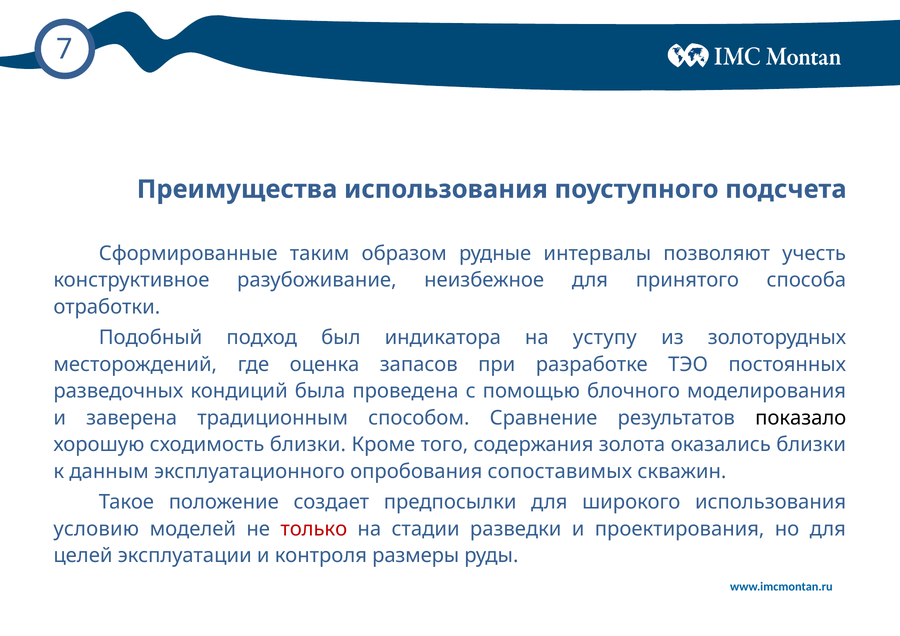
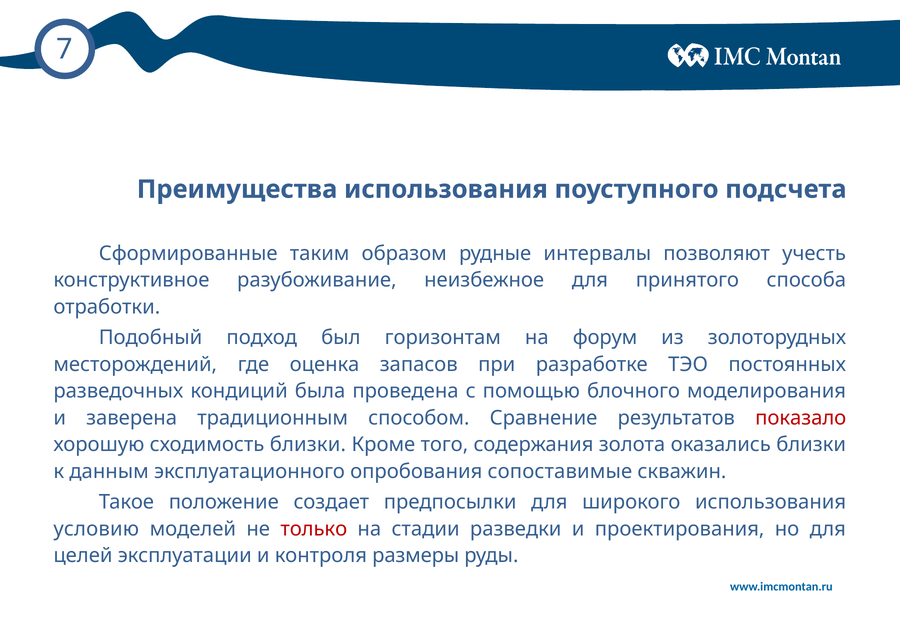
индикатора: индикатора -> горизонтам
уступу: уступу -> форум
показало colour: black -> red
сопоставимых: сопоставимых -> сопоставимые
